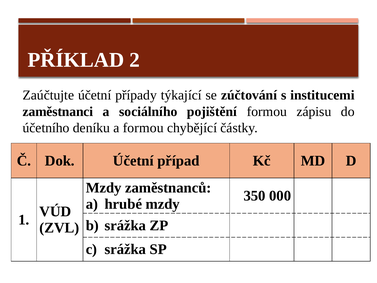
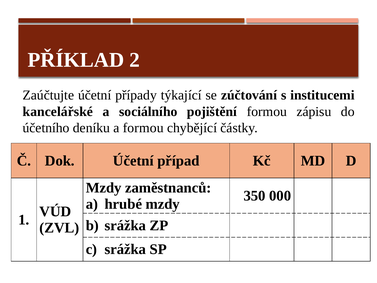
zaměstnanci: zaměstnanci -> kancelářské
